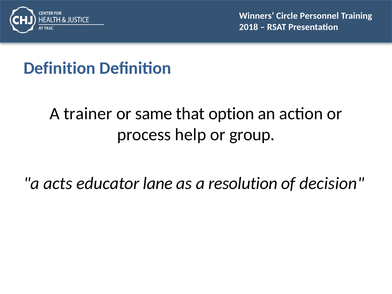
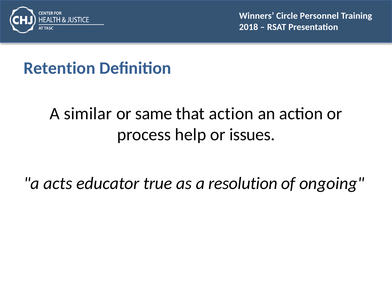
Definition at (60, 68): Definition -> Retention
trainer: trainer -> similar
that option: option -> action
group: group -> issues
lane: lane -> true
decision: decision -> ongoing
